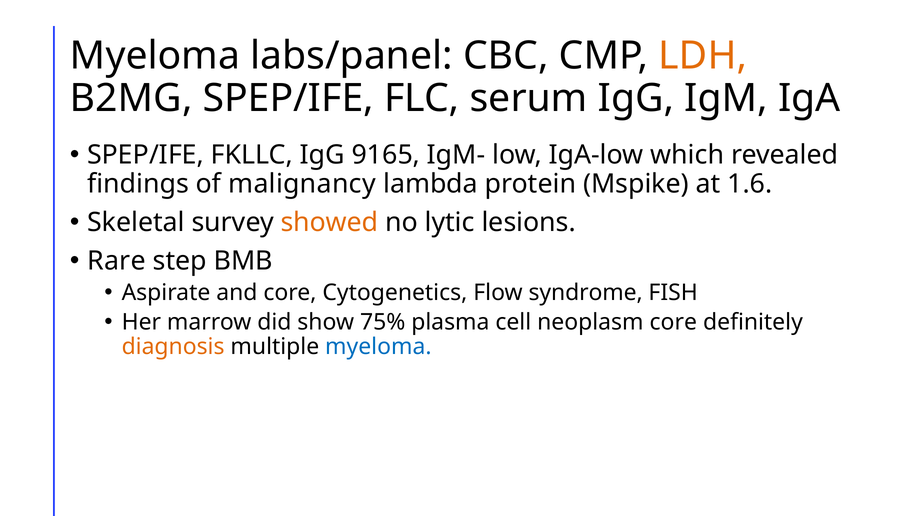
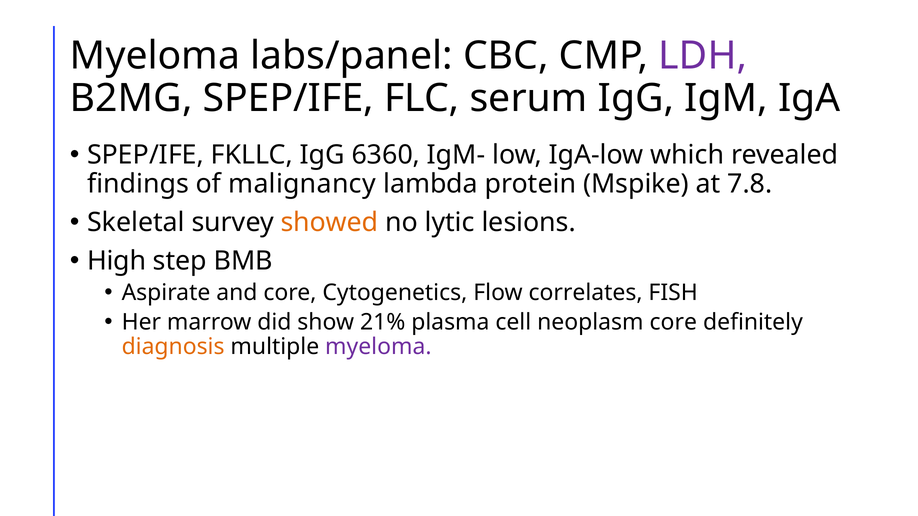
LDH colour: orange -> purple
9165: 9165 -> 6360
1.6: 1.6 -> 7.8
Rare: Rare -> High
syndrome: syndrome -> correlates
75%: 75% -> 21%
myeloma at (378, 347) colour: blue -> purple
